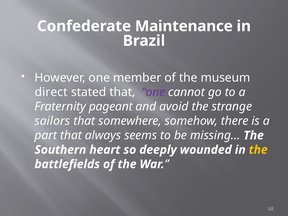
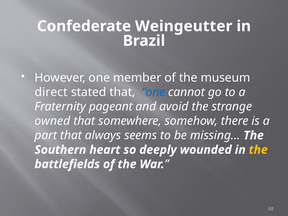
Maintenance: Maintenance -> Weingeutter
one at (153, 92) colour: purple -> blue
sailors: sailors -> owned
